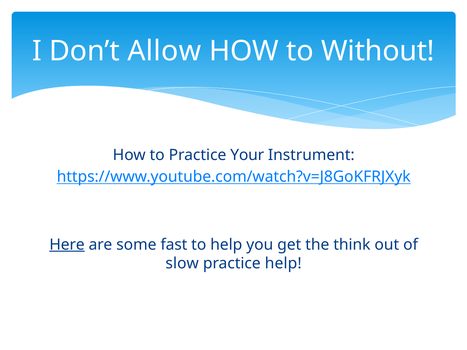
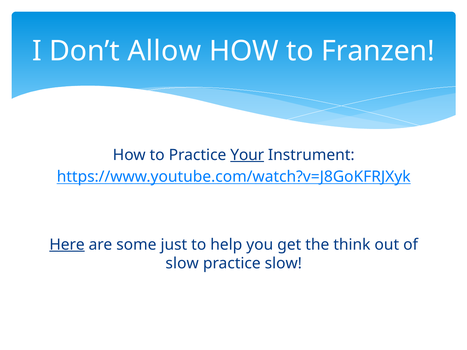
Without: Without -> Franzen
Your underline: none -> present
fast: fast -> just
practice help: help -> slow
